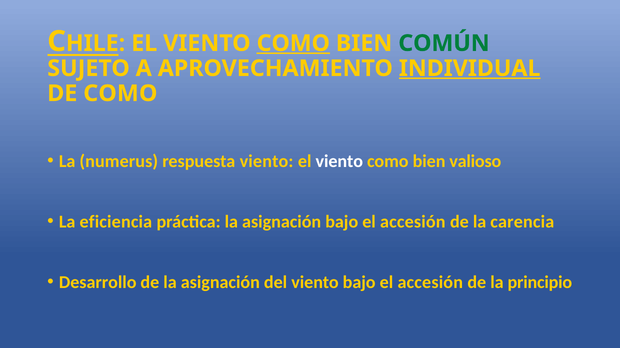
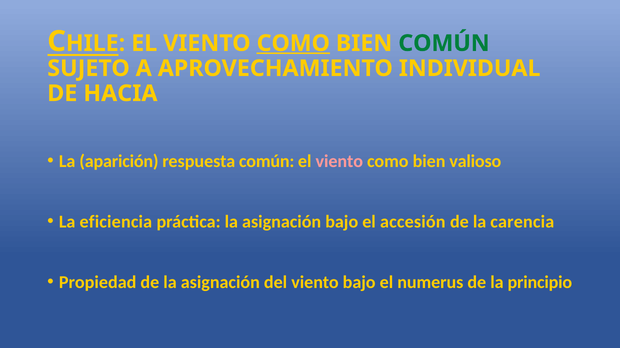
INDIVIDUAL underline: present -> none
DE COMO: COMO -> HACIA
numerus: numerus -> aparición
respuesta viento: viento -> común
viento at (339, 162) colour: white -> pink
Desarrollo: Desarrollo -> Propiedad
viento bajo el accesión: accesión -> numerus
